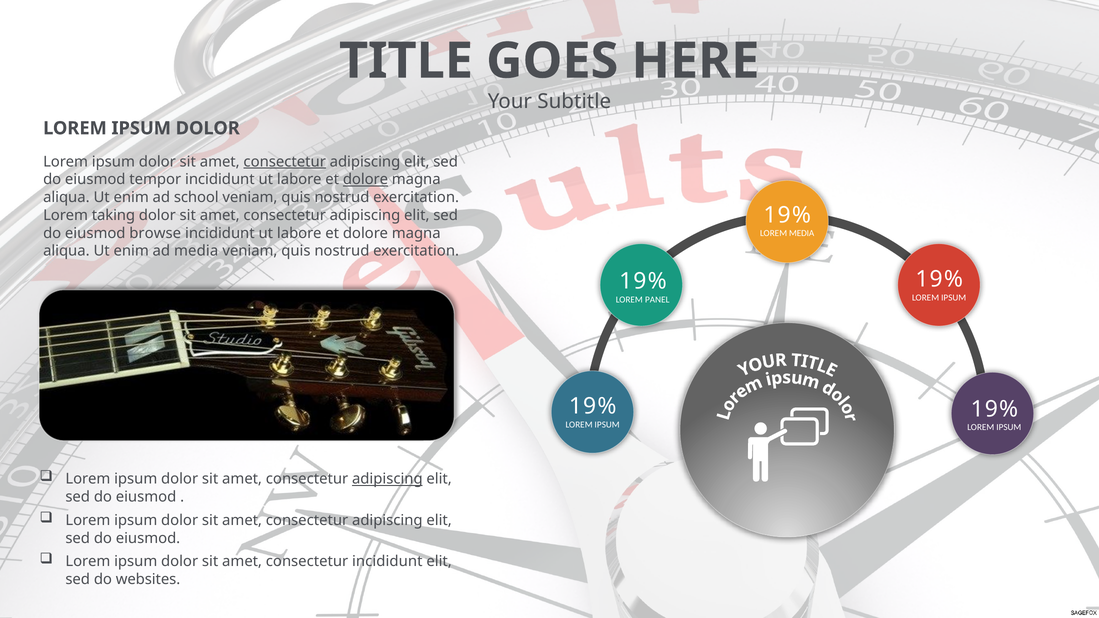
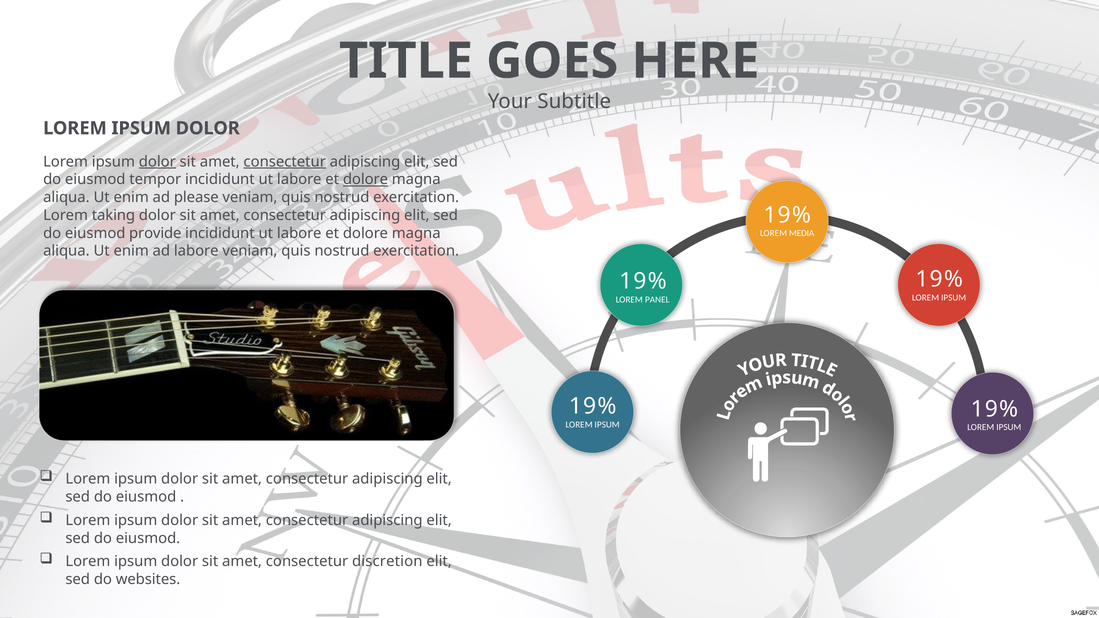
dolor at (157, 162) underline: none -> present
school: school -> please
browse: browse -> provide
ad media: media -> labore
adipiscing at (387, 479) underline: present -> none
consectetur incididunt: incididunt -> discretion
